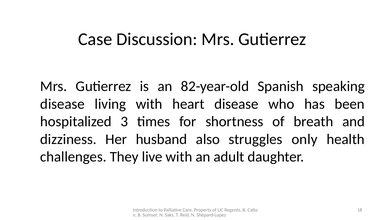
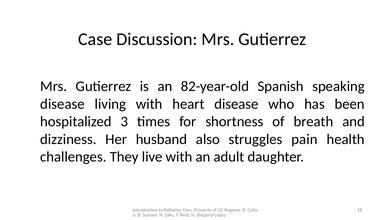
only: only -> pain
